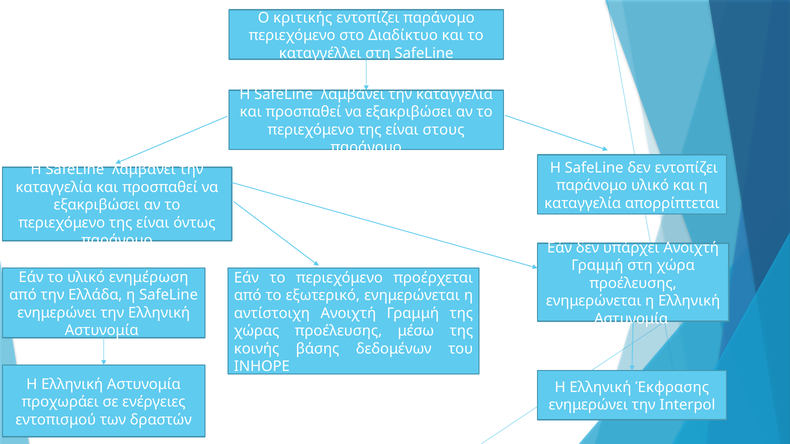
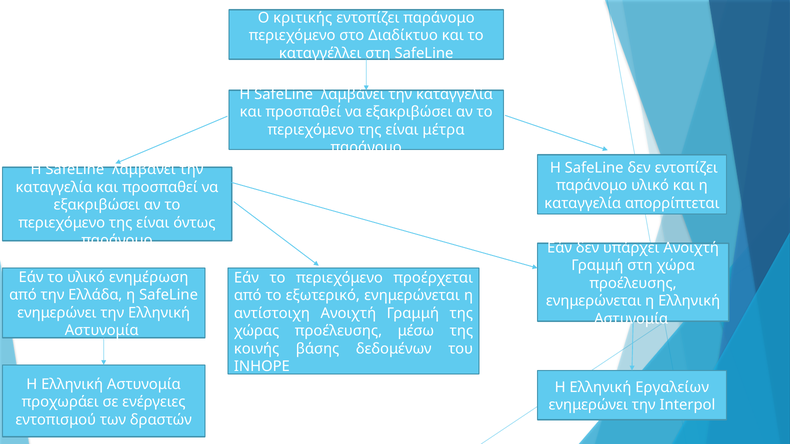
στους: στους -> μέτρα
Έκφρασης: Έκφρασης -> Εργαλείων
